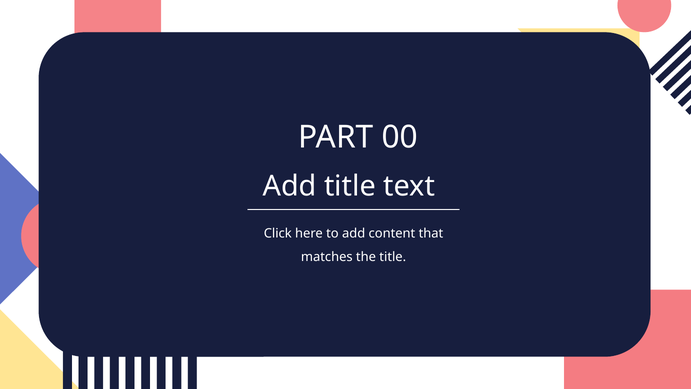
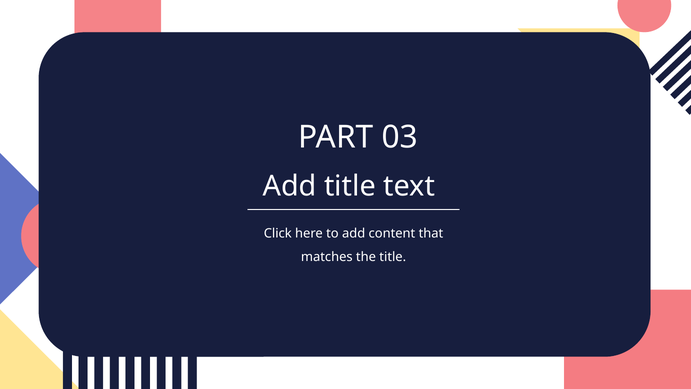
00: 00 -> 03
